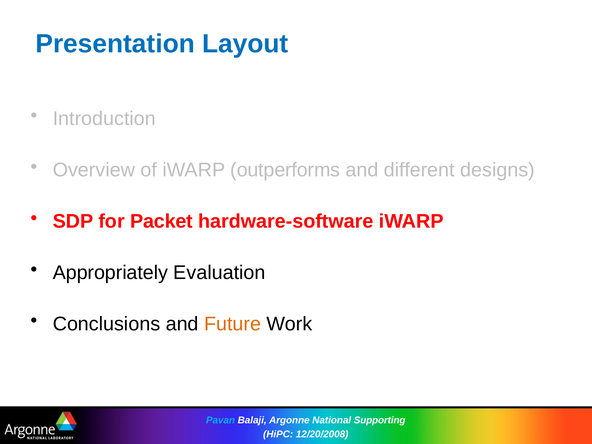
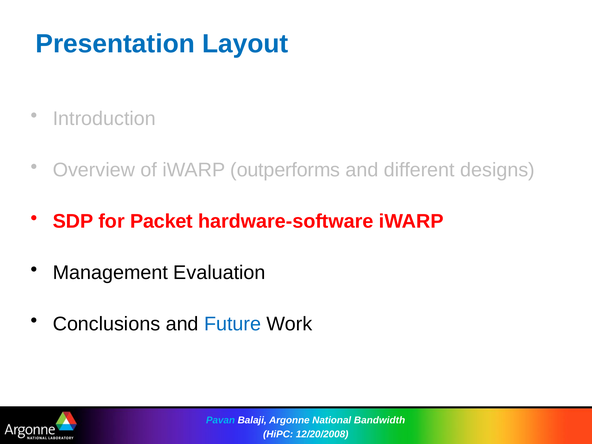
Appropriately: Appropriately -> Management
Future colour: orange -> blue
Supporting: Supporting -> Bandwidth
